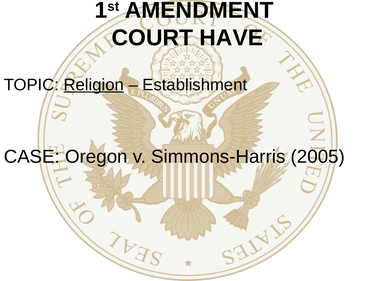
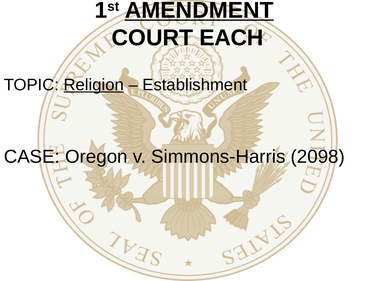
AMENDMENT underline: none -> present
HAVE: HAVE -> EACH
2005: 2005 -> 2098
